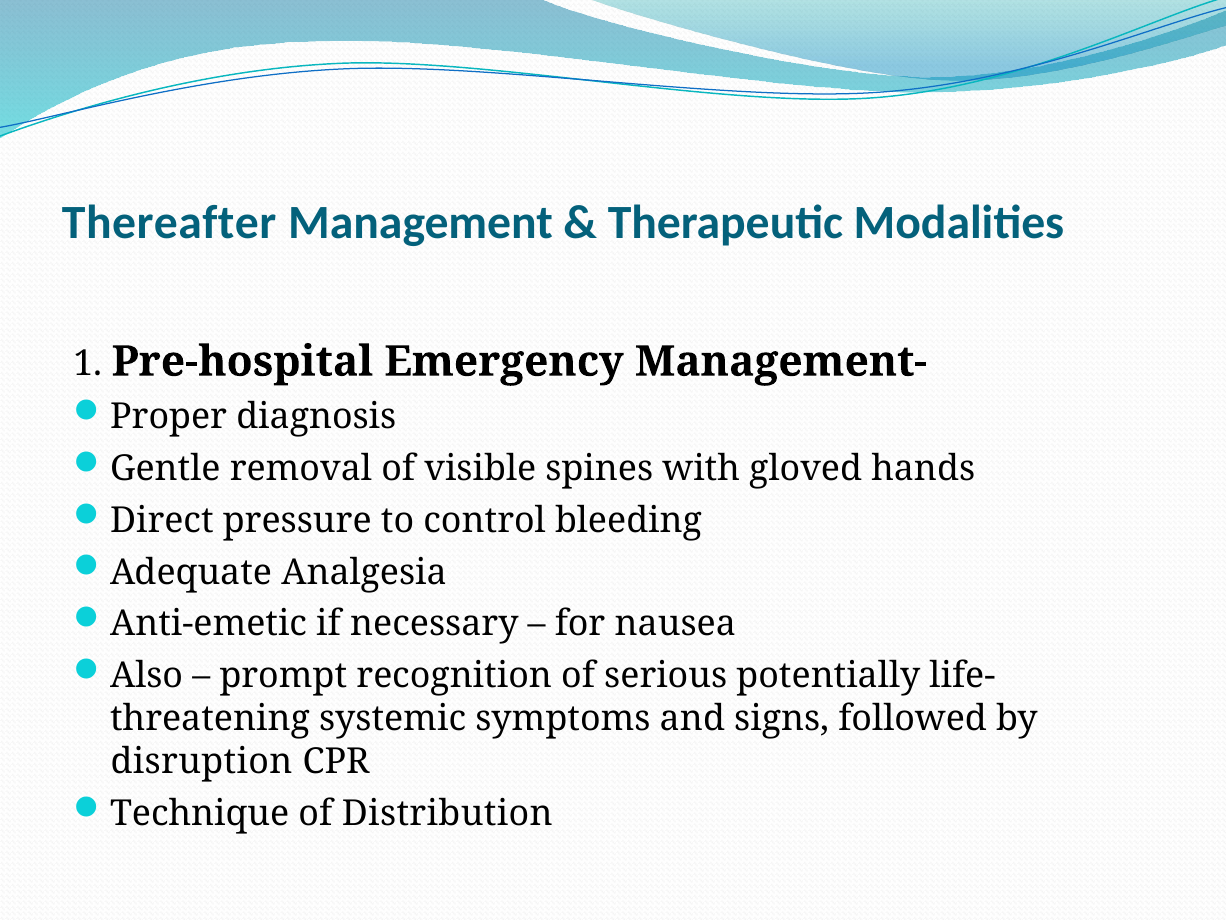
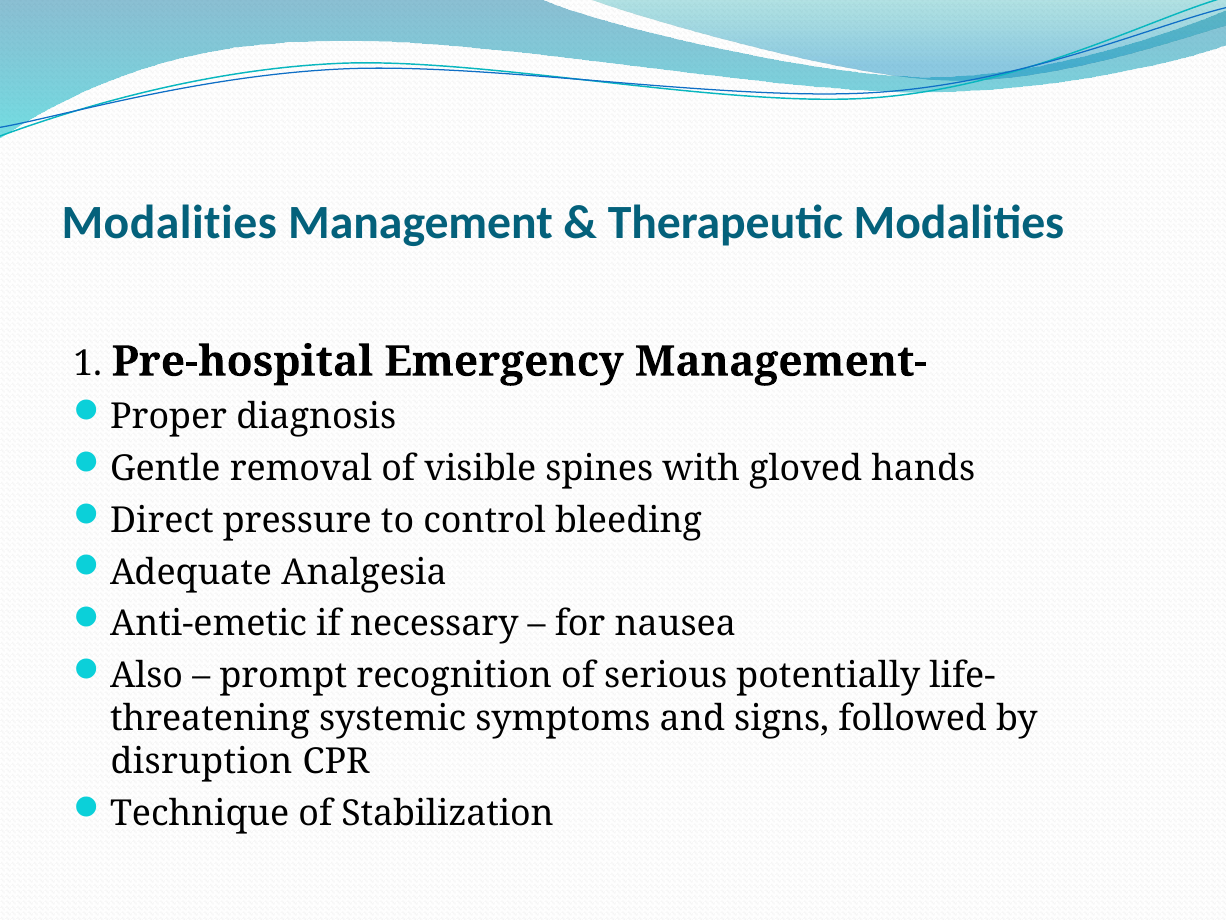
Thereafter at (169, 222): Thereafter -> Modalities
Distribution: Distribution -> Stabilization
